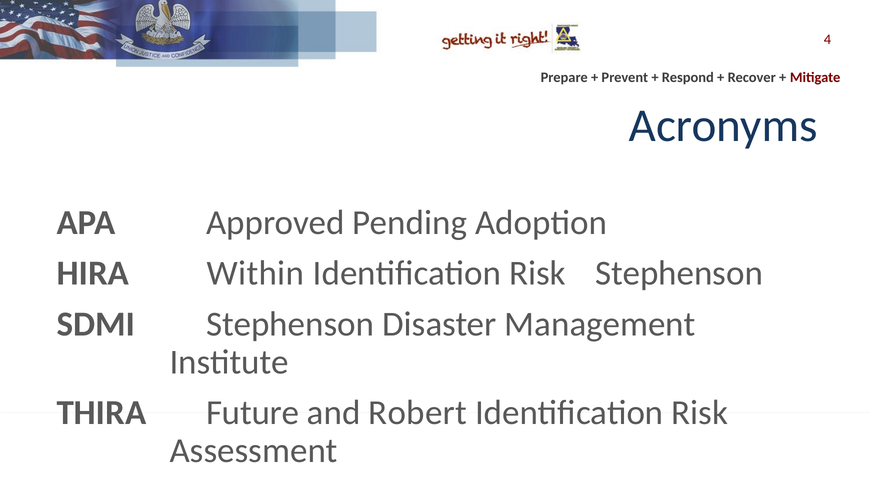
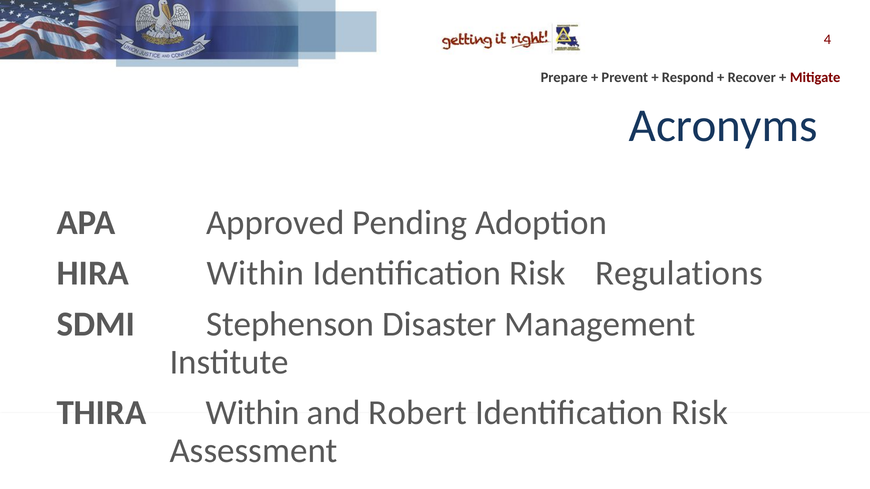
Risk Stephenson: Stephenson -> Regulations
THIRA Future: Future -> Within
